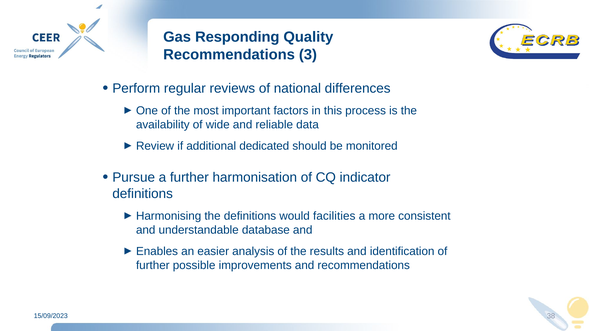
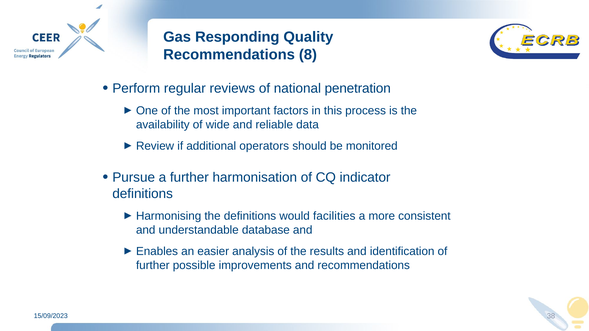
3: 3 -> 8
differences: differences -> penetration
dedicated: dedicated -> operators
